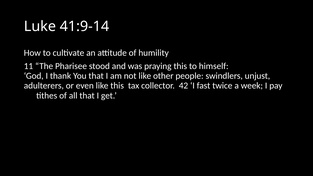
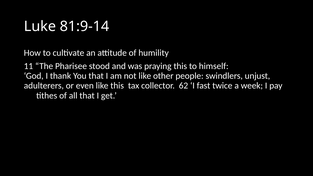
41:9-14: 41:9-14 -> 81:9-14
42: 42 -> 62
